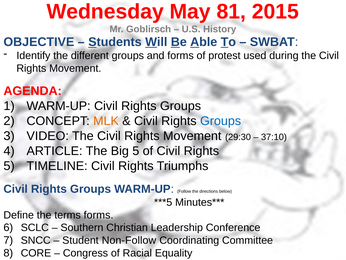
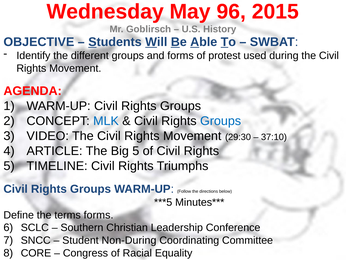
81: 81 -> 96
MLK colour: orange -> blue
Non-Follow: Non-Follow -> Non-During
